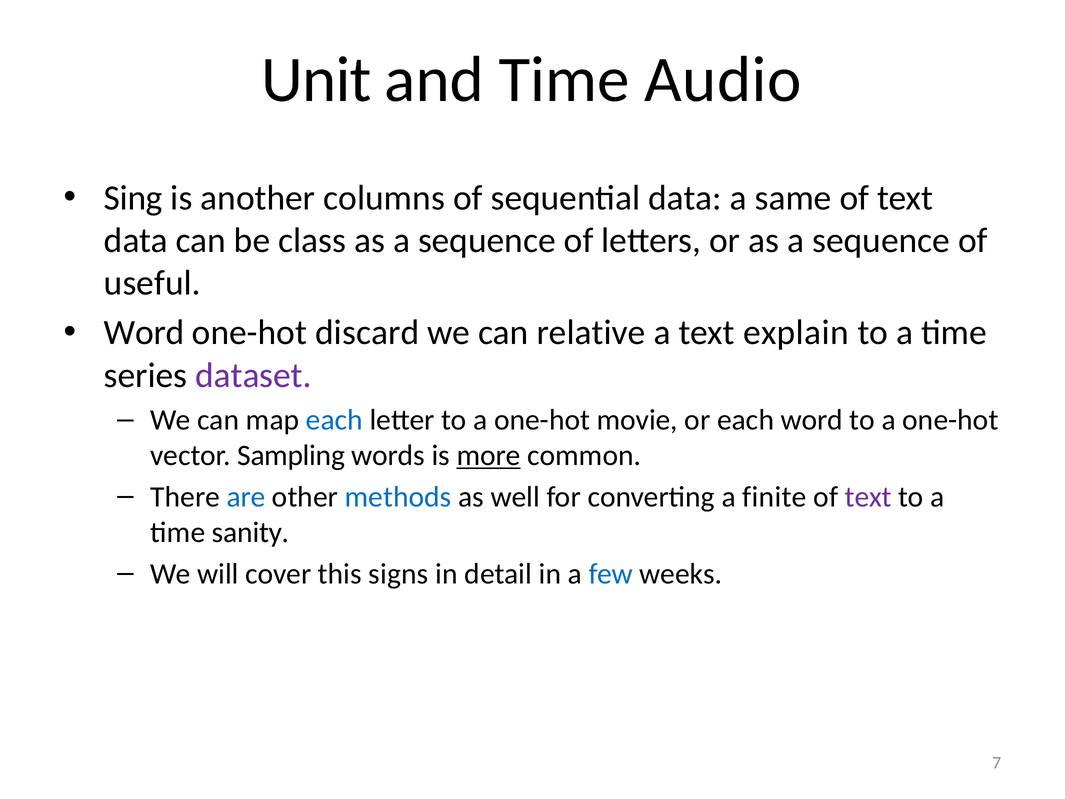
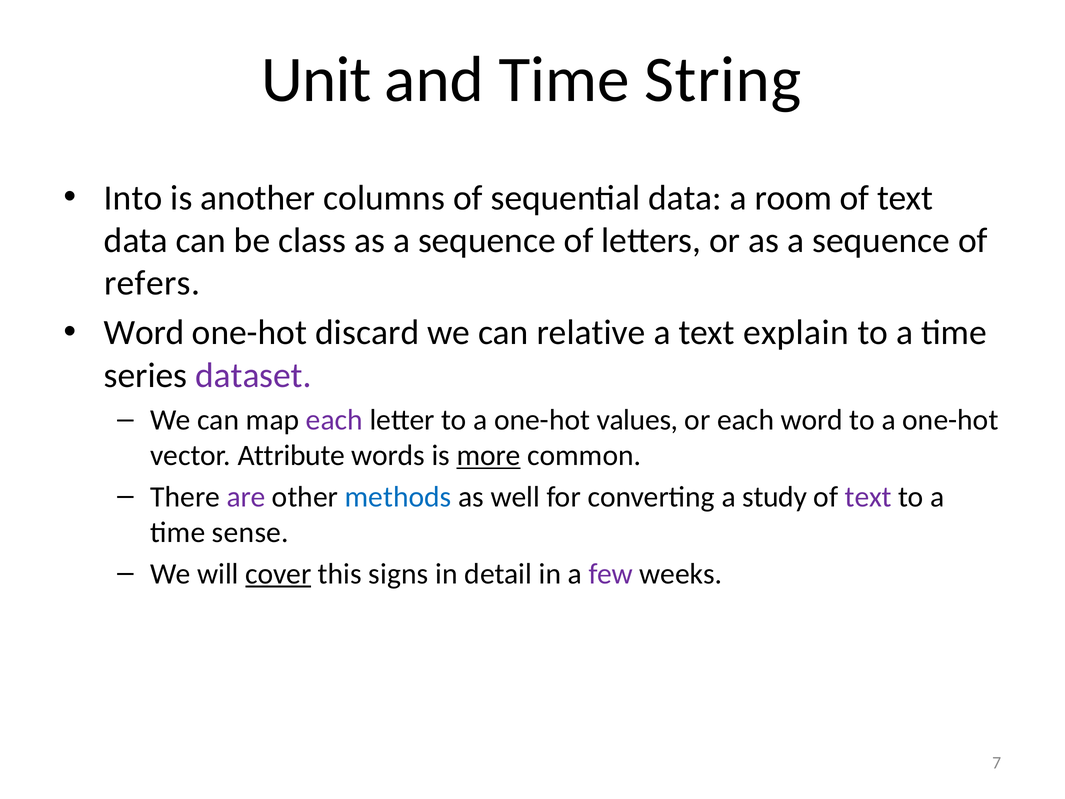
Audio: Audio -> String
Sing: Sing -> Into
same: same -> room
useful: useful -> refers
each at (334, 420) colour: blue -> purple
movie: movie -> values
Sampling: Sampling -> Attribute
are colour: blue -> purple
finite: finite -> study
sanity: sanity -> sense
cover underline: none -> present
few colour: blue -> purple
